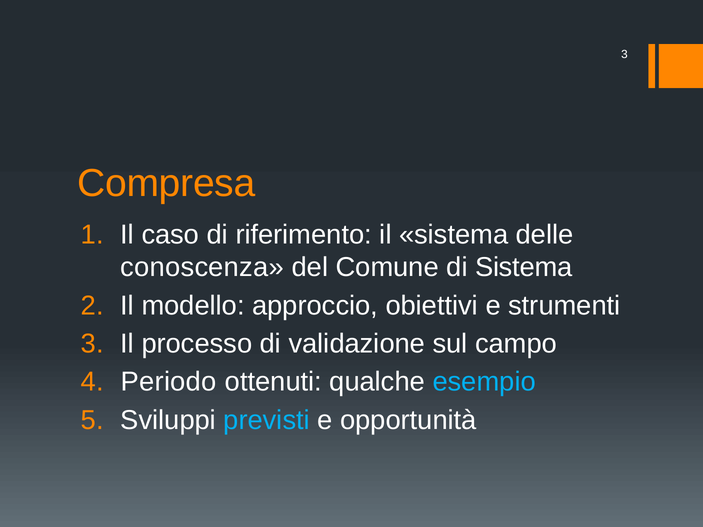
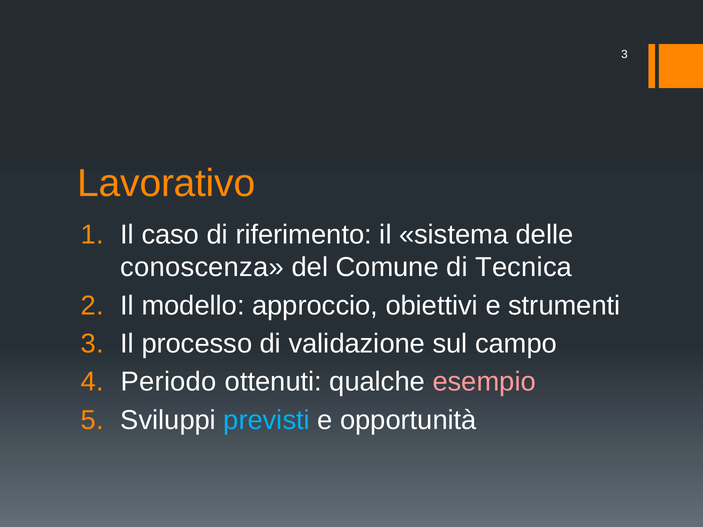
Compresa: Compresa -> Lavorativo
di Sistema: Sistema -> Tecnica
esempio colour: light blue -> pink
